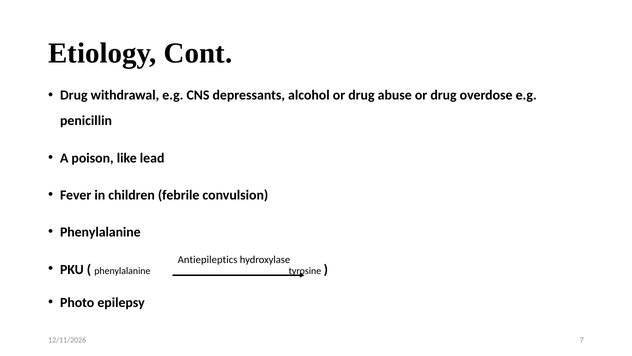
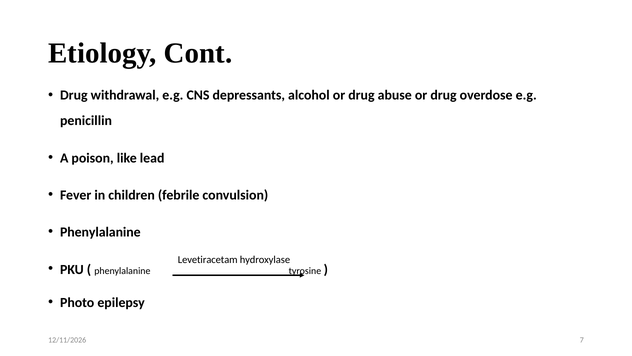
Antiepileptics: Antiepileptics -> Levetiracetam
